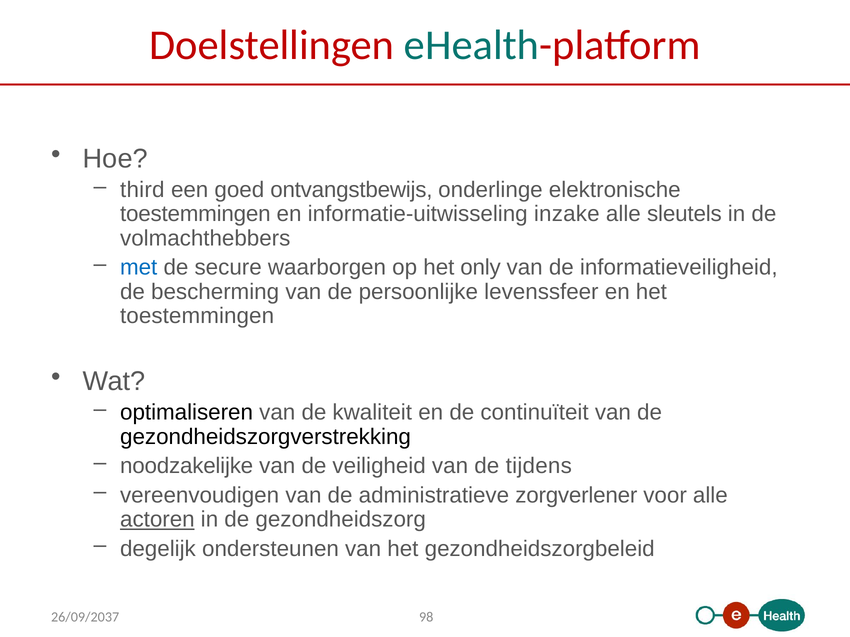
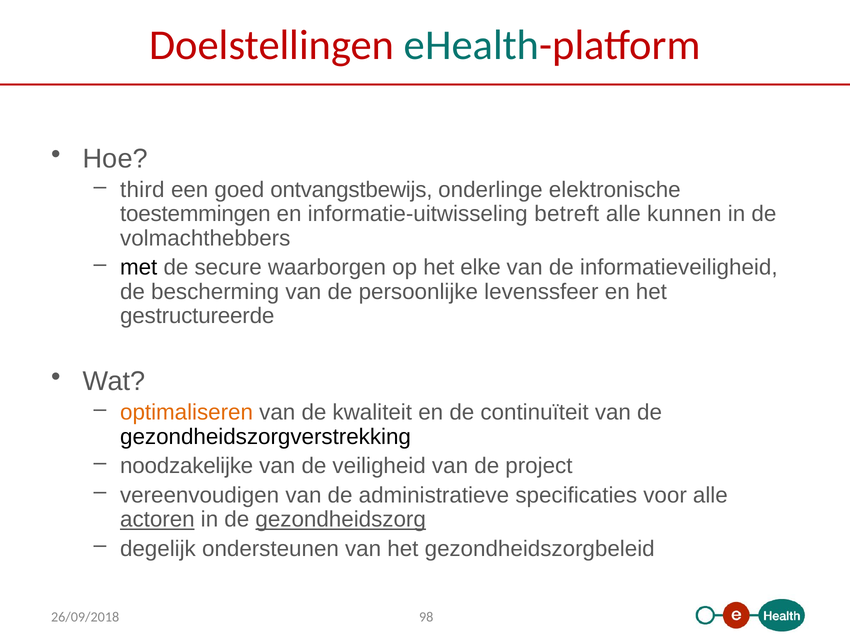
inzake: inzake -> betreft
sleutels: sleutels -> kunnen
met colour: blue -> black
only: only -> elke
toestemmingen at (197, 316): toestemmingen -> gestructureerde
optimaliseren colour: black -> orange
tijdens: tijdens -> project
zorgverlener: zorgverlener -> specificaties
gezondheidszorg underline: none -> present
26/09/2037: 26/09/2037 -> 26/09/2018
